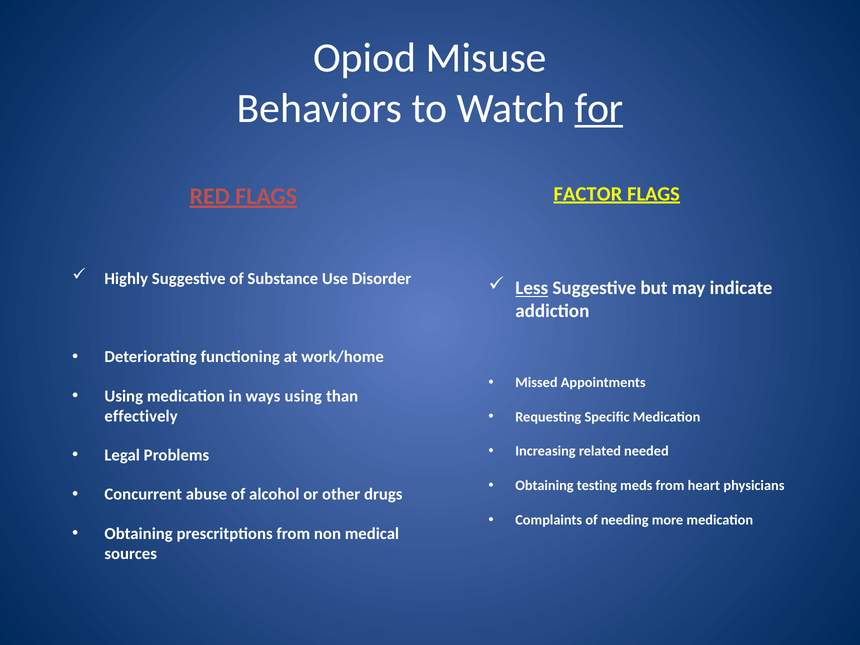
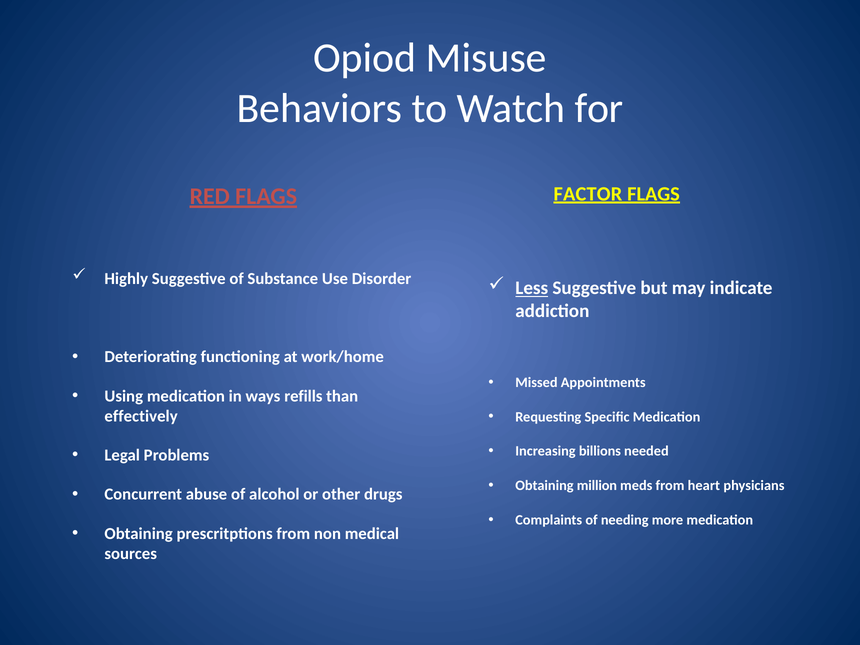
for underline: present -> none
ways using: using -> refills
related: related -> billions
testing: testing -> million
